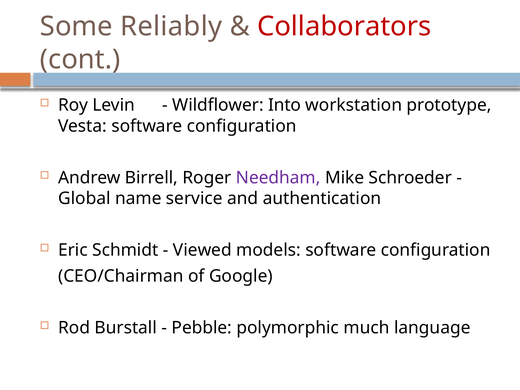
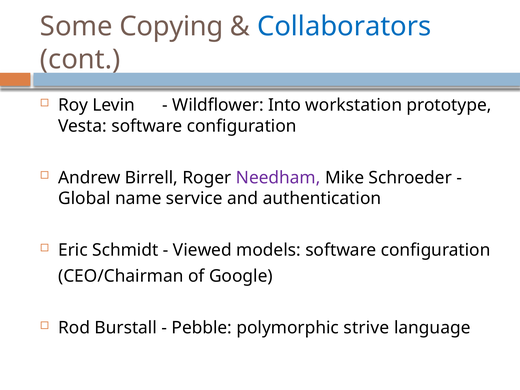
Reliably: Reliably -> Copying
Collaborators colour: red -> blue
much: much -> strive
